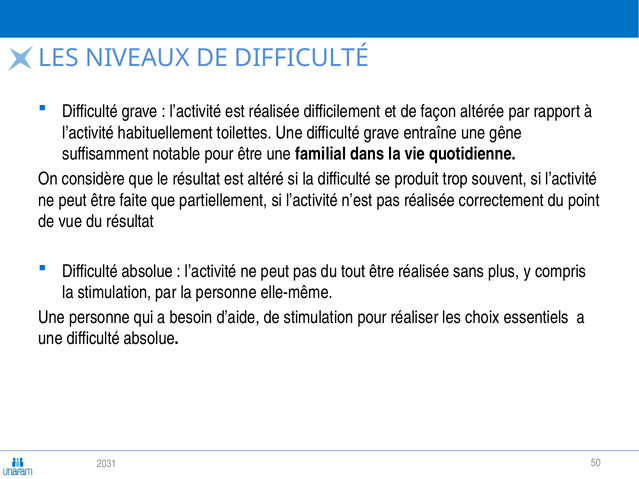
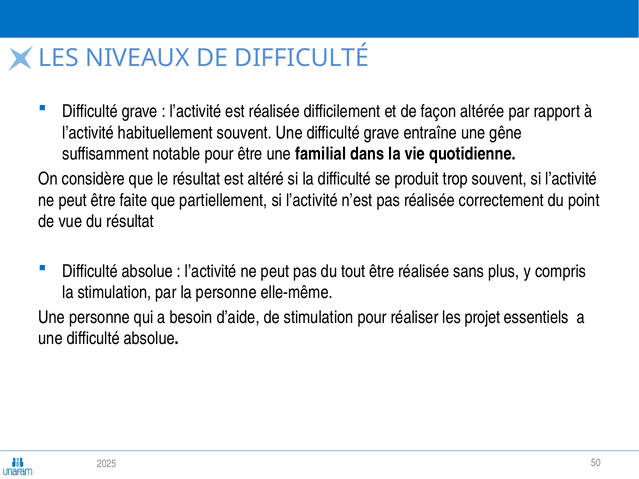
habituellement toilettes: toilettes -> souvent
choix: choix -> projet
2031: 2031 -> 2025
